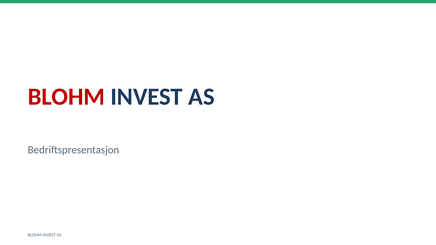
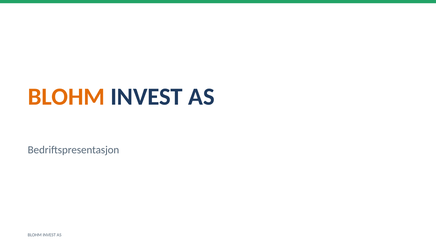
BLOHM at (66, 97) colour: red -> orange
